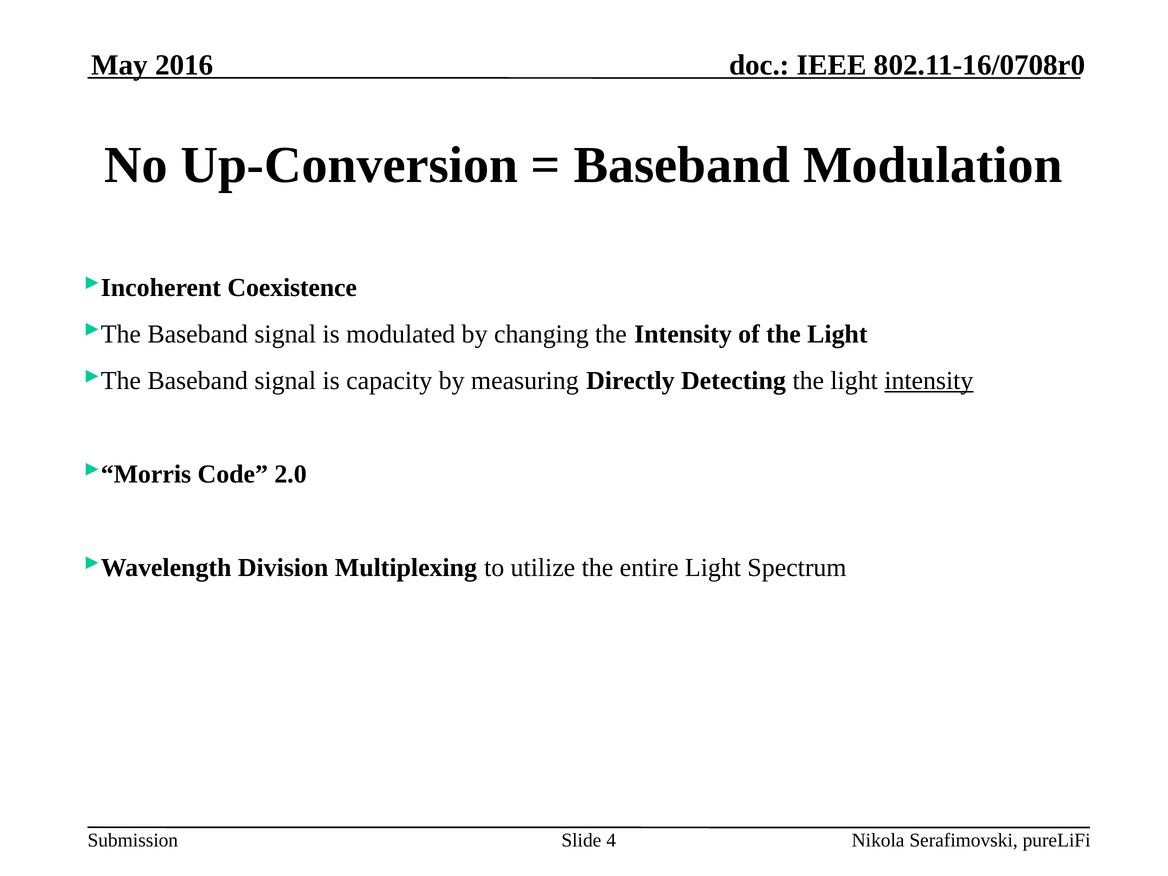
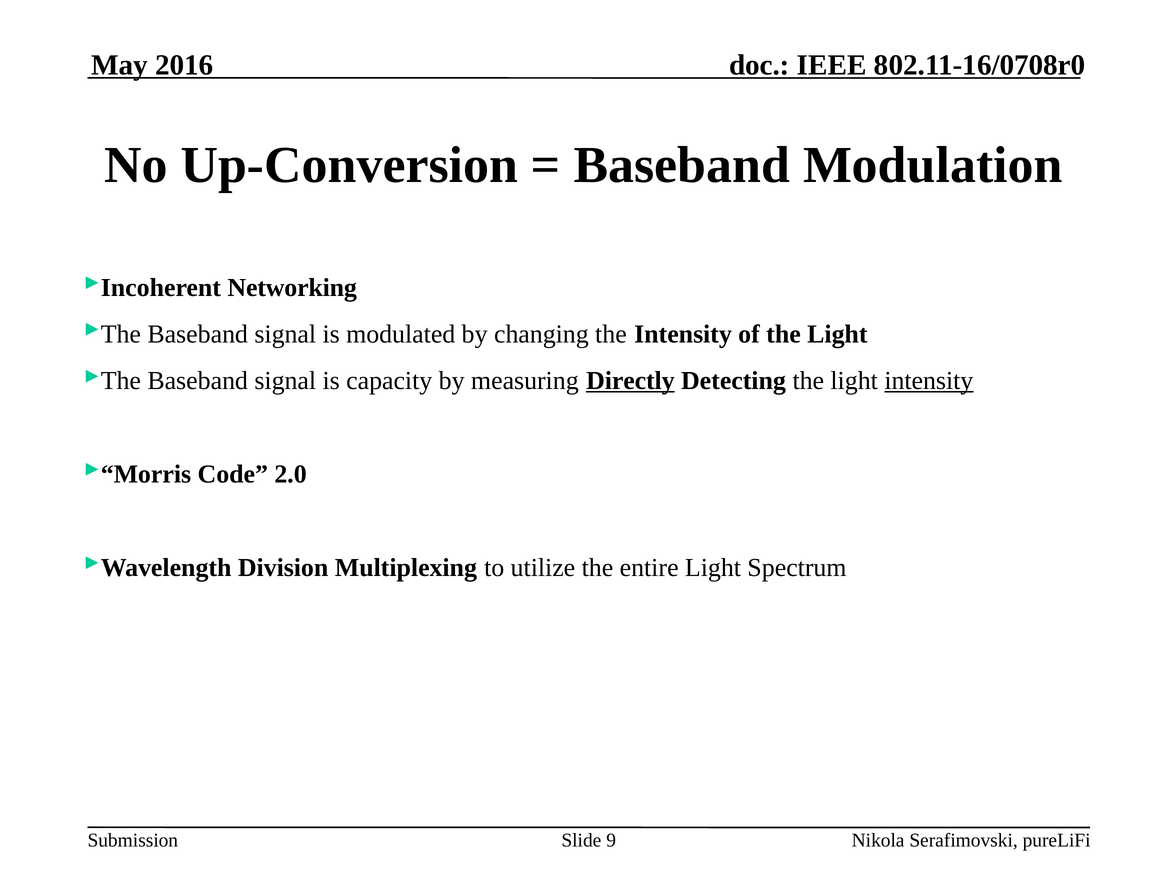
Coexistence: Coexistence -> Networking
Directly underline: none -> present
4: 4 -> 9
